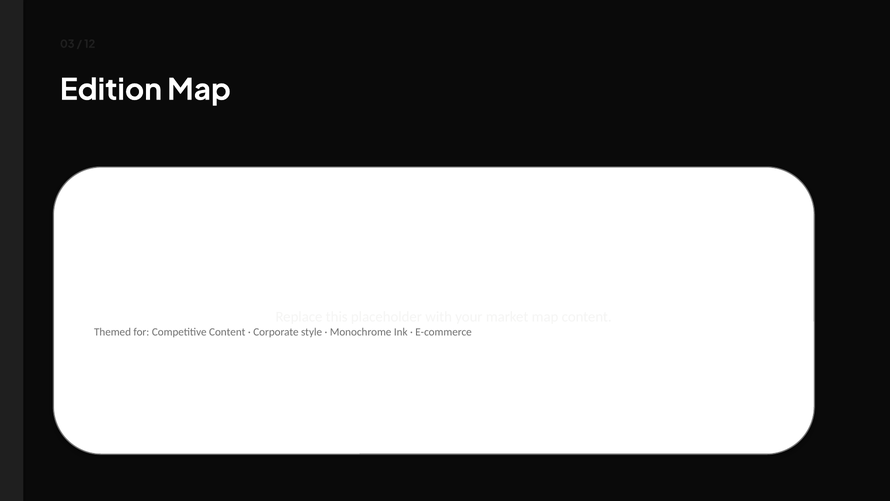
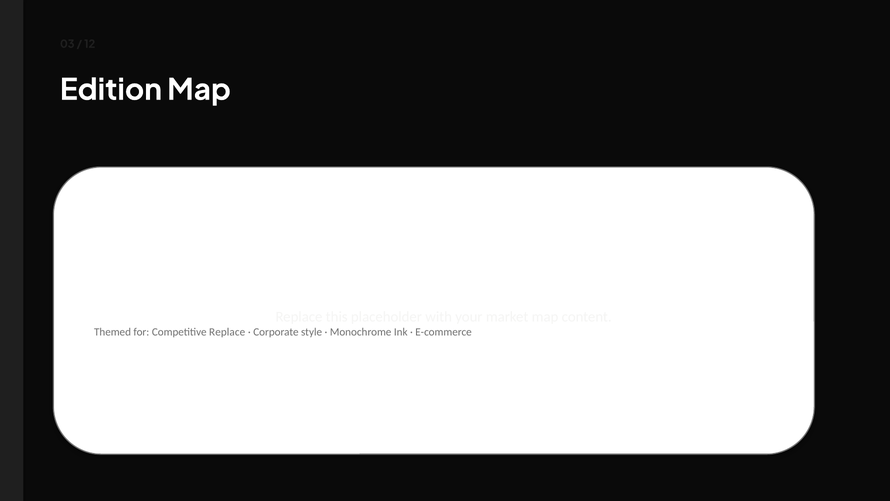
Competitive Content: Content -> Replace
